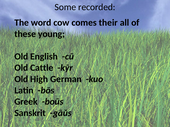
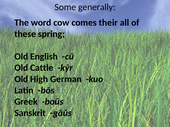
recorded: recorded -> generally
young: young -> spring
